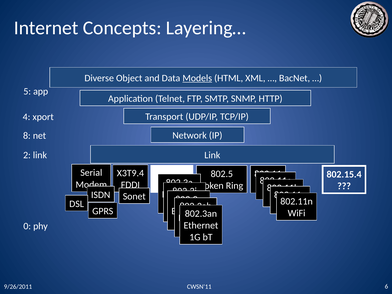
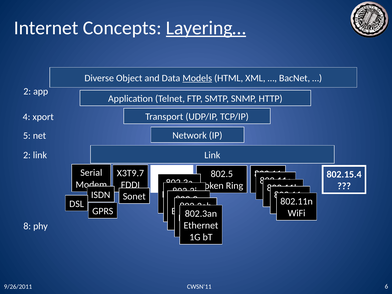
Layering… underline: none -> present
5 at (27, 92): 5 -> 2
8: 8 -> 5
X3T9.4: X3T9.4 -> X3T9.7
0: 0 -> 8
